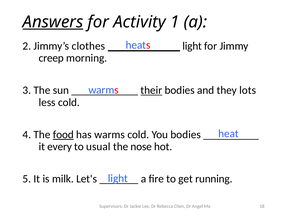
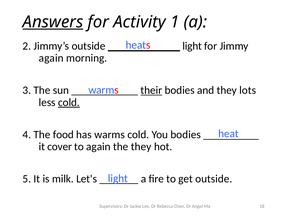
Jimmy’s clothes: clothes -> outside
creep at (51, 58): creep -> again
cold at (69, 102) underline: none -> present
food underline: present -> none
every: every -> cover
to usual: usual -> again
the nose: nose -> they
get running: running -> outside
